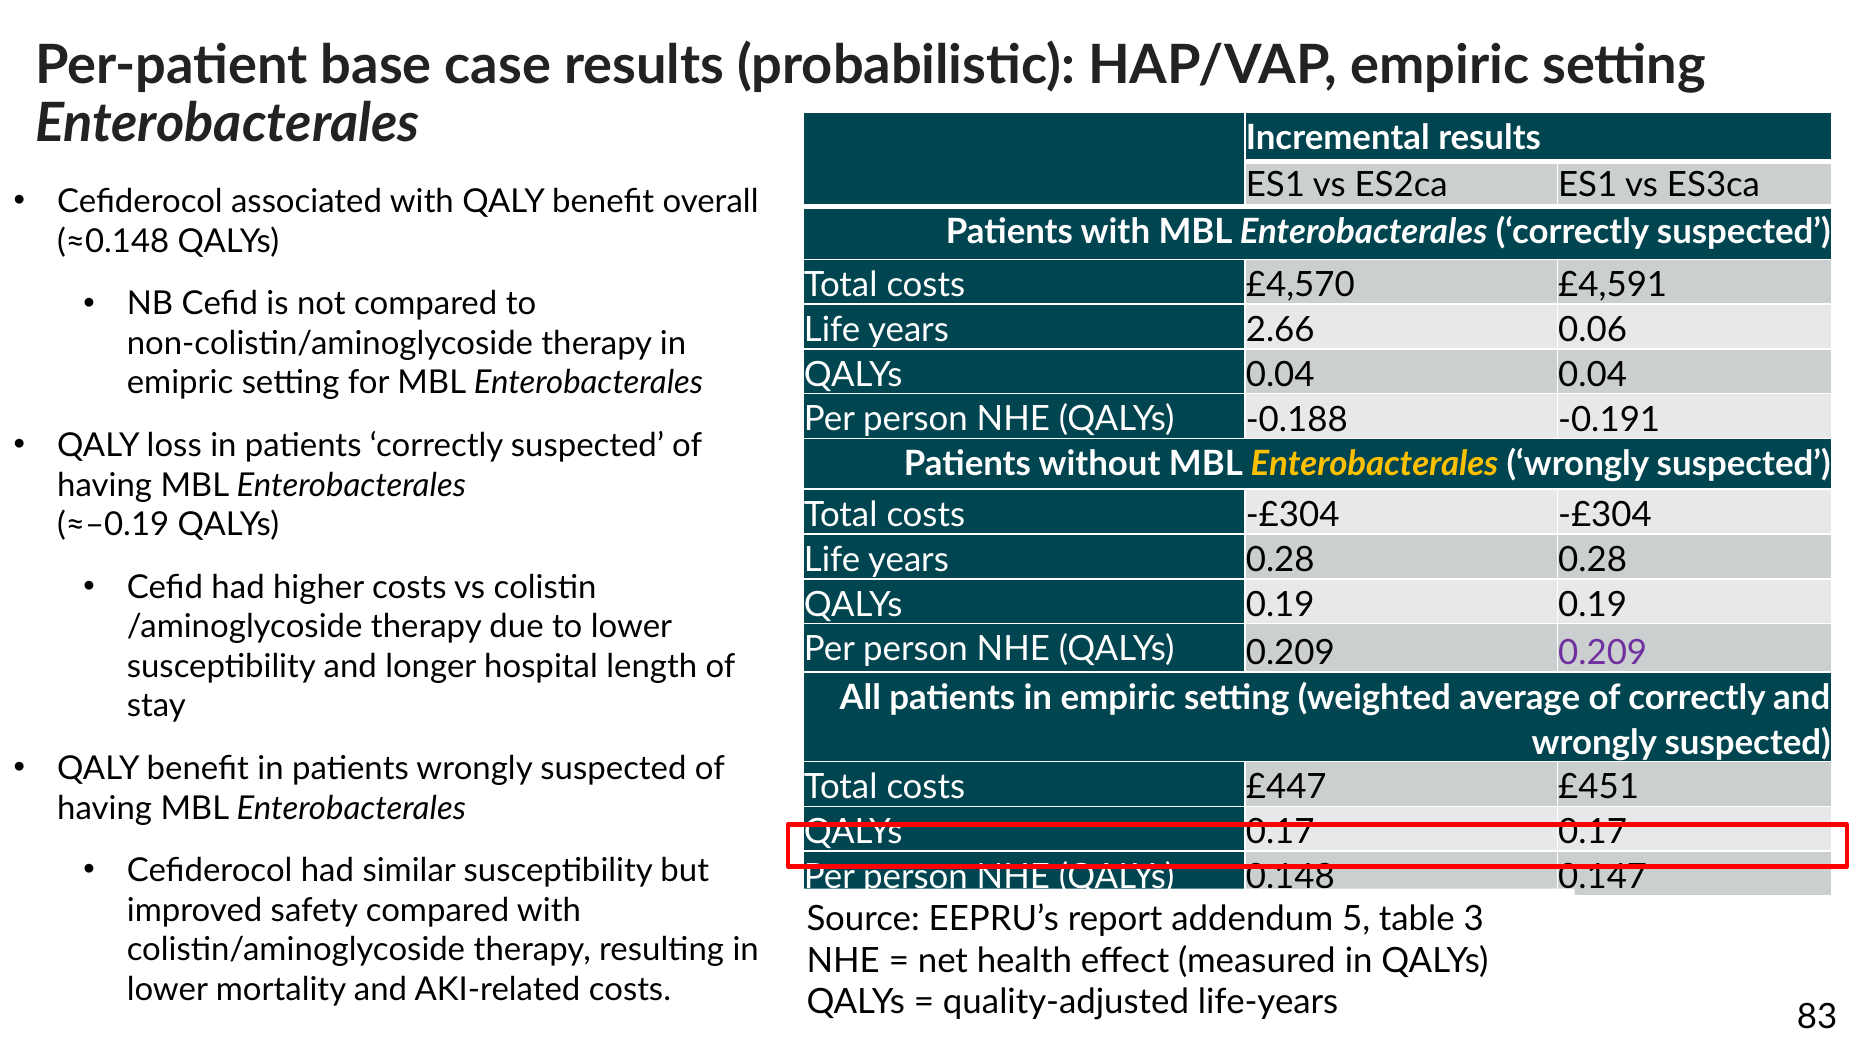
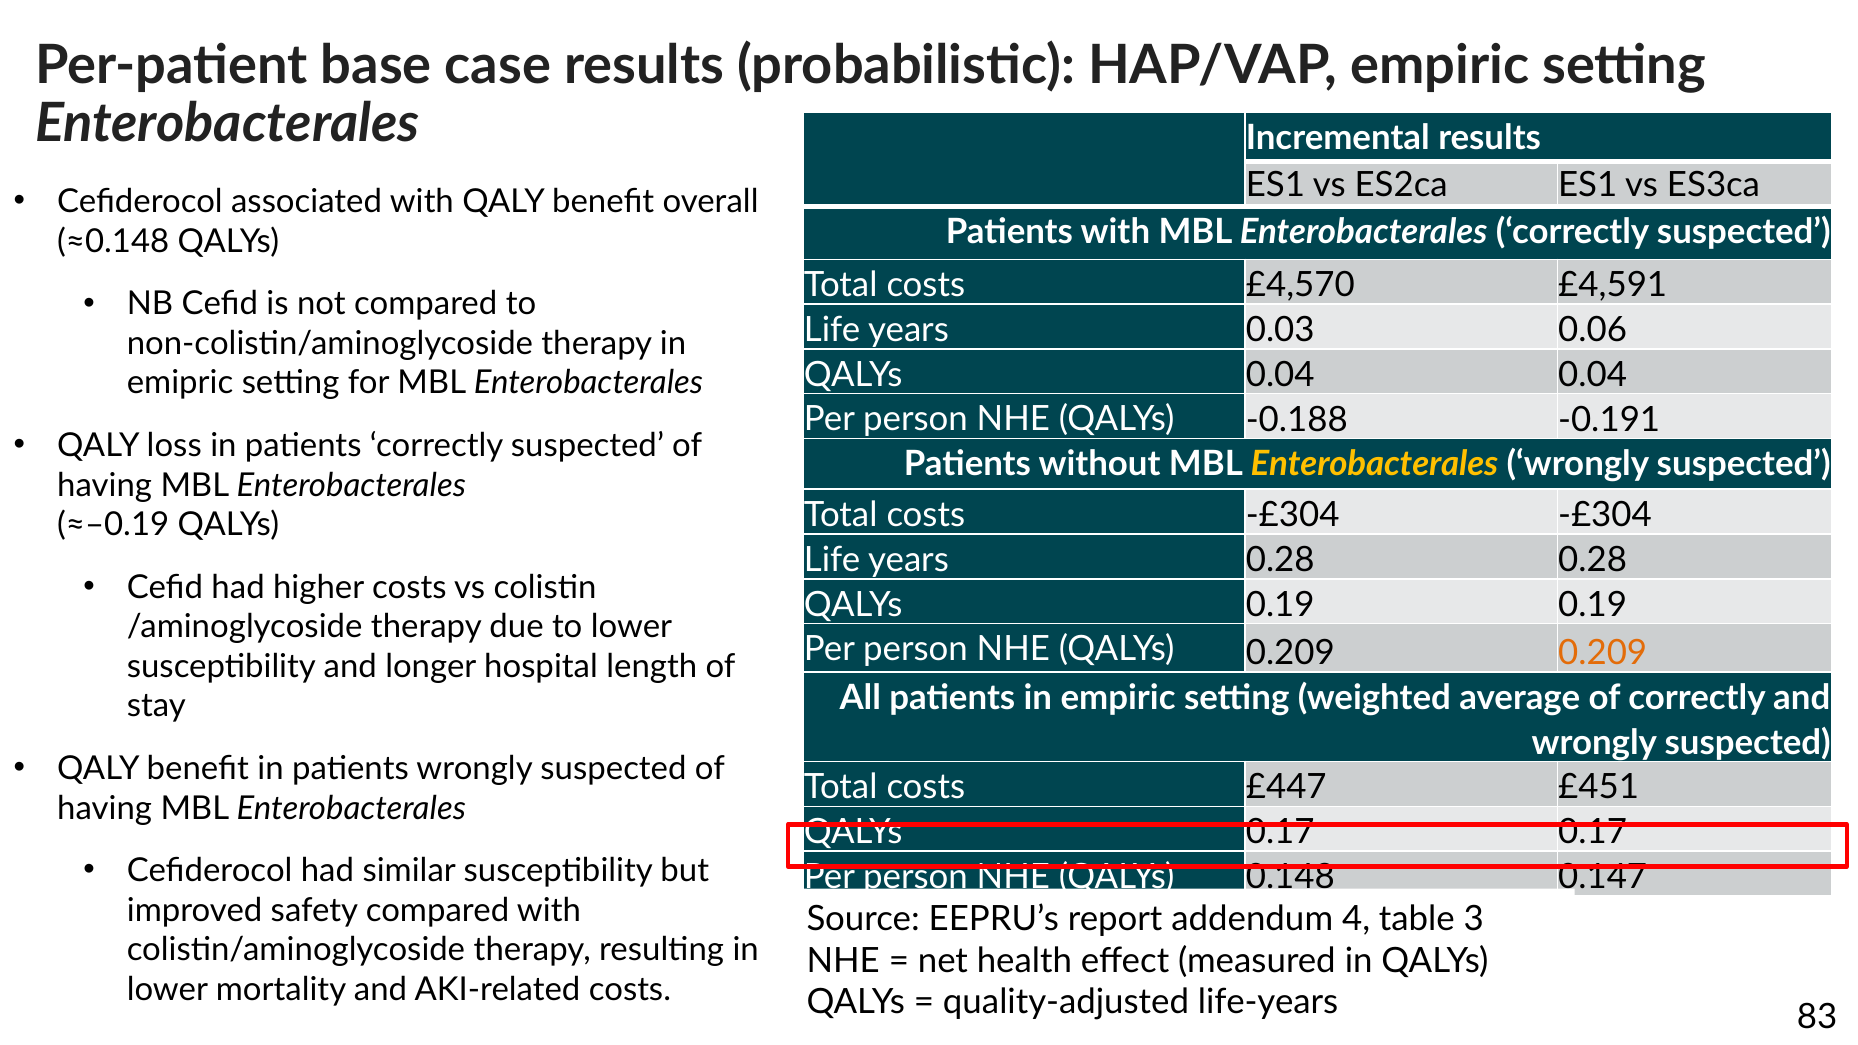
2.66: 2.66 -> 0.03
0.209 at (1603, 653) colour: purple -> orange
5: 5 -> 4
